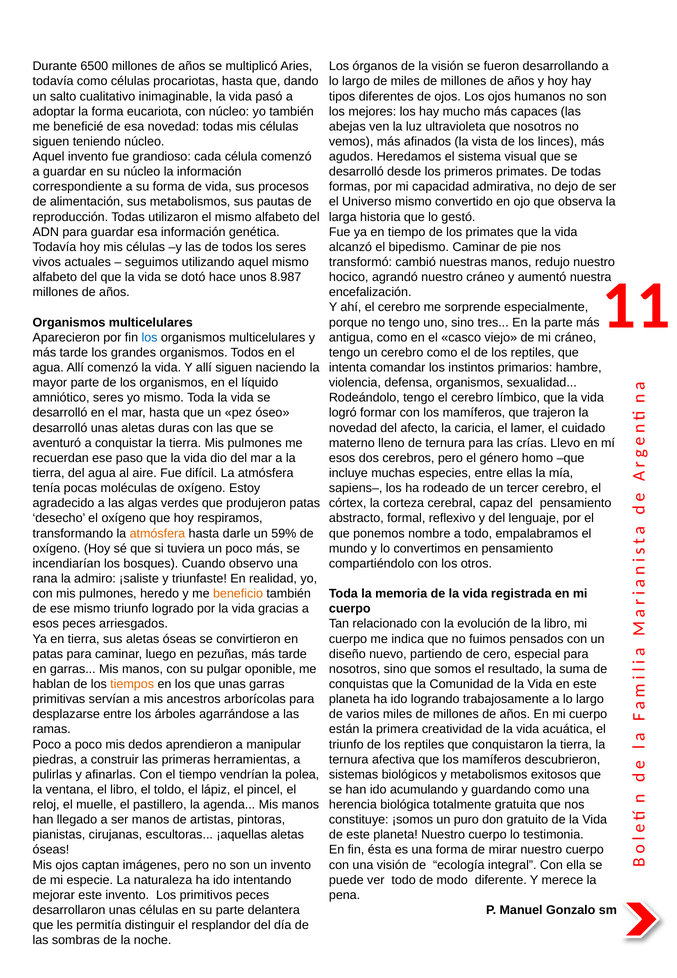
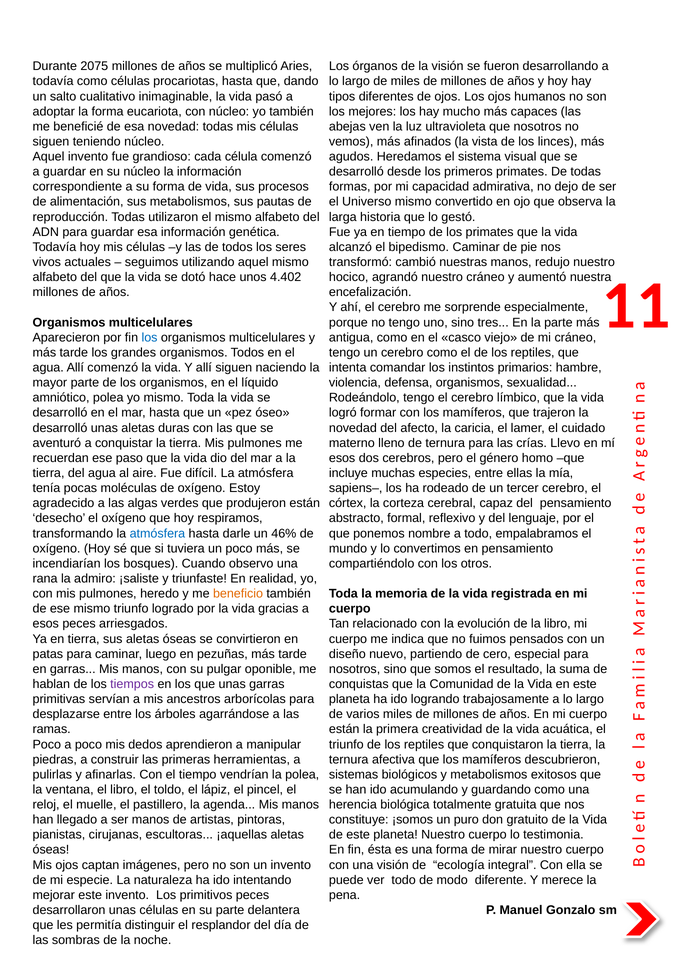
6500: 6500 -> 2075
8.987: 8.987 -> 4.402
amniótico seres: seres -> polea
produjeron patas: patas -> están
atmósfera at (157, 533) colour: orange -> blue
59%: 59% -> 46%
tiempos colour: orange -> purple
